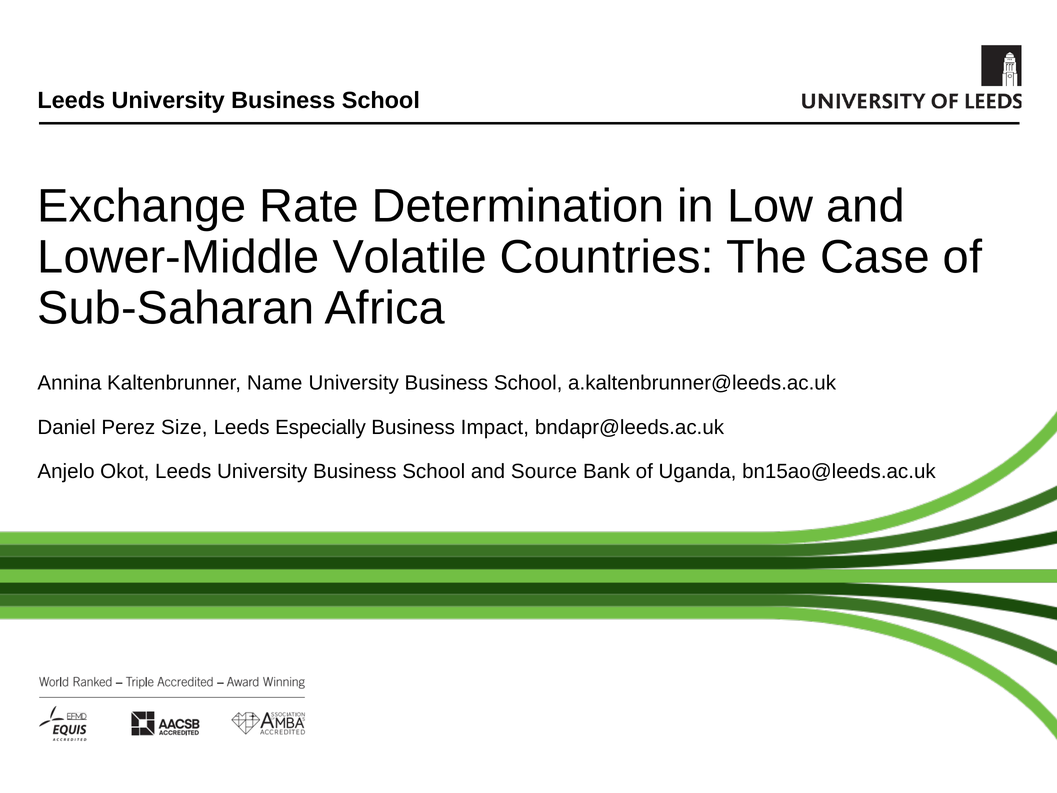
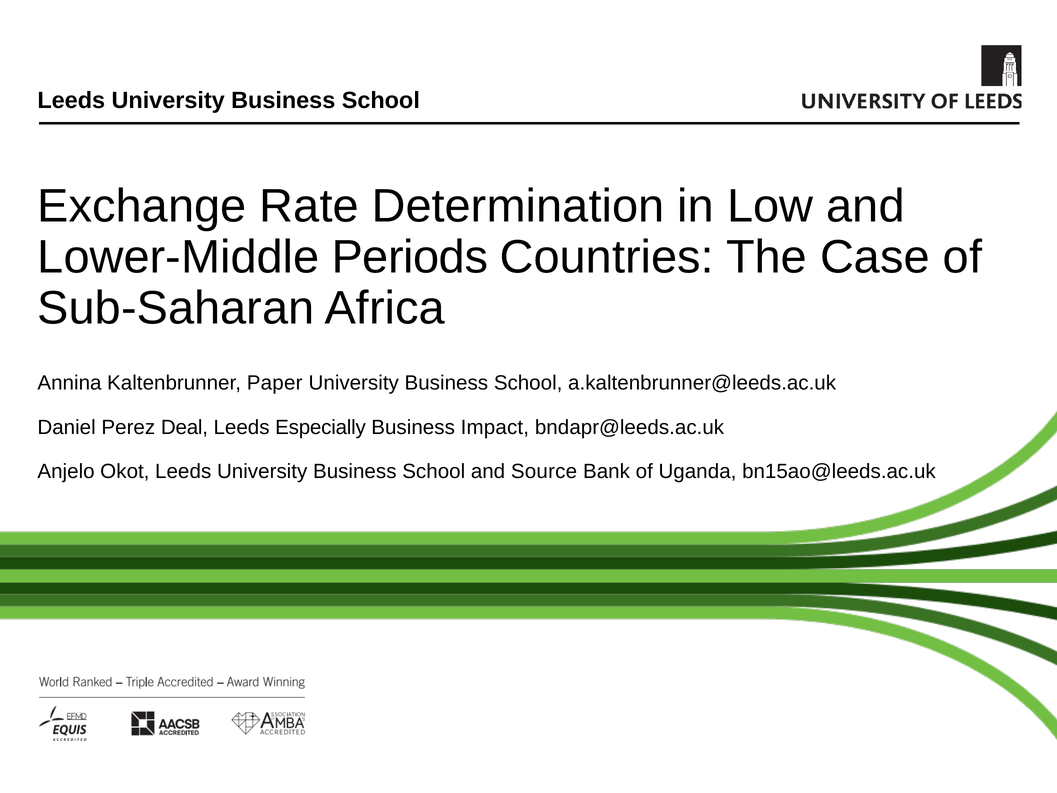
Volatile: Volatile -> Periods
Name: Name -> Paper
Size: Size -> Deal
